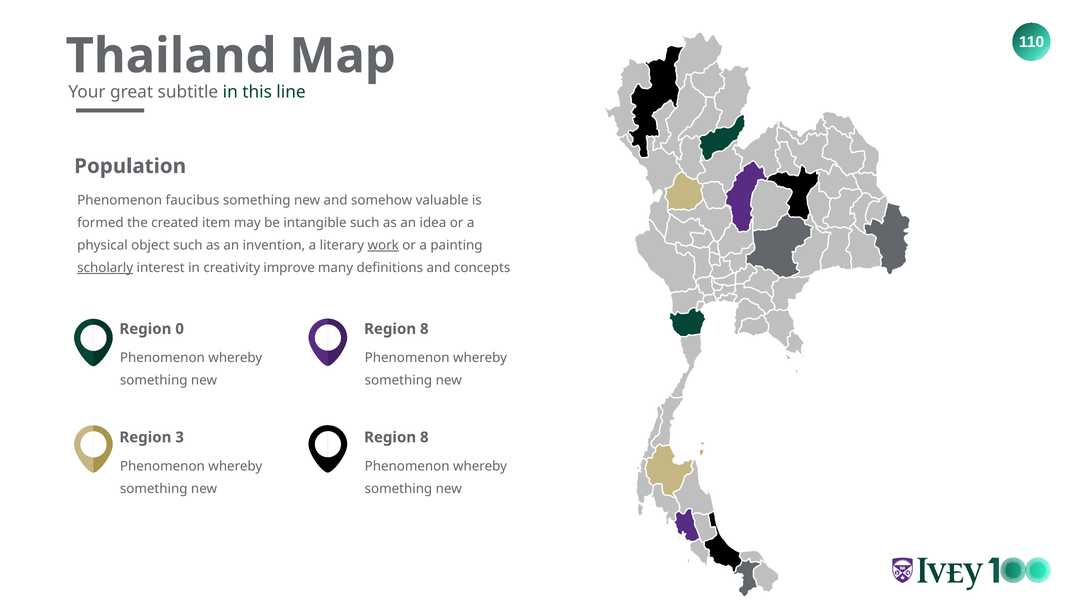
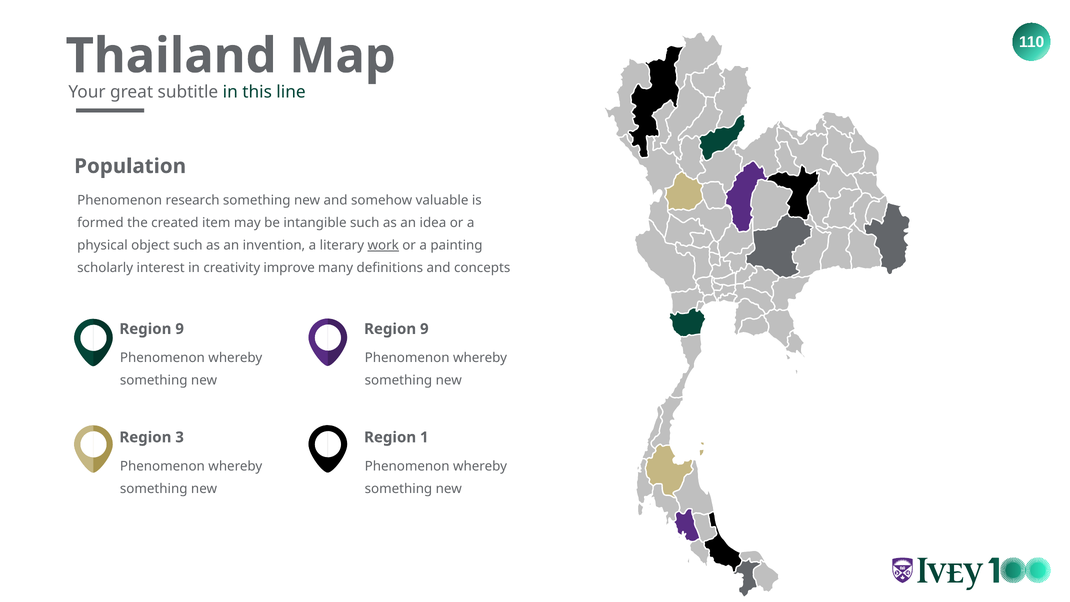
faucibus: faucibus -> research
scholarly underline: present -> none
0 at (180, 329): 0 -> 9
8 at (424, 329): 8 -> 9
8 at (424, 437): 8 -> 1
